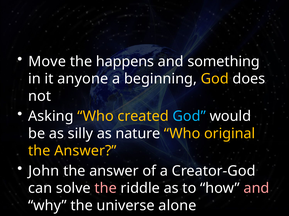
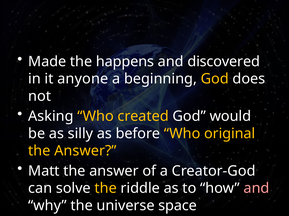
Move: Move -> Made
something: something -> discovered
God at (189, 117) colour: light blue -> white
nature: nature -> before
John: John -> Matt
the at (106, 189) colour: pink -> yellow
alone: alone -> space
